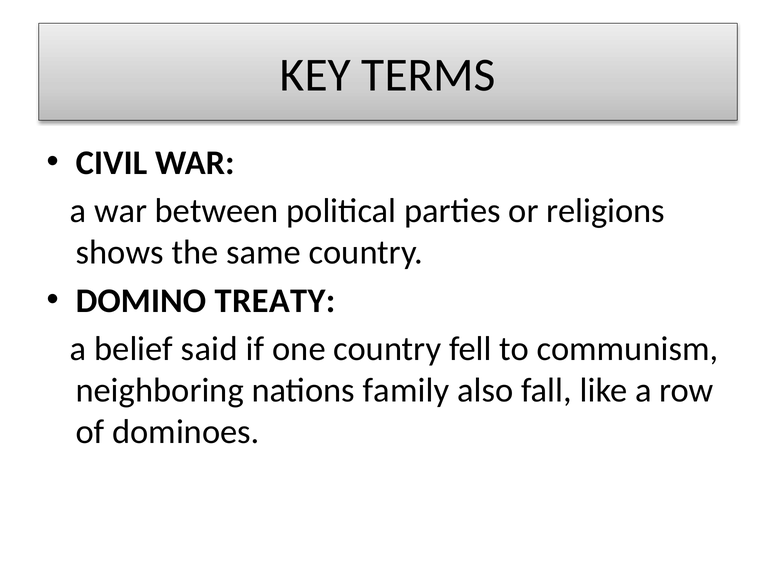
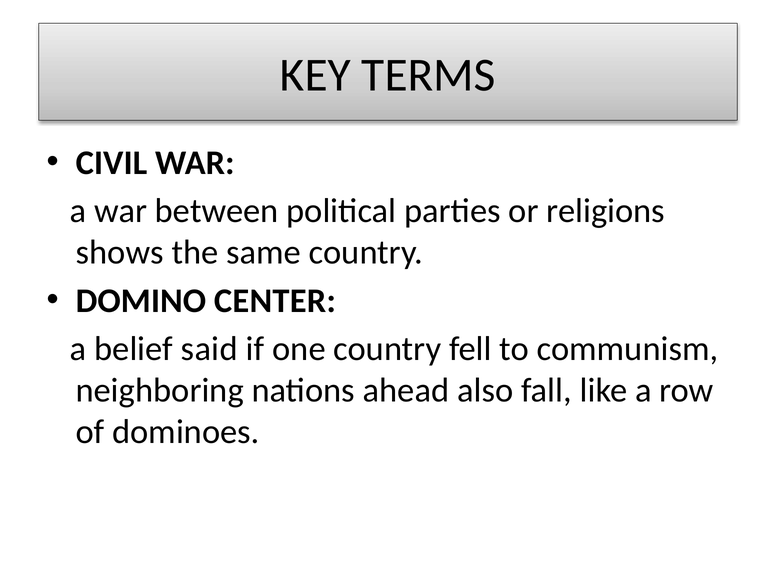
TREATY: TREATY -> CENTER
family: family -> ahead
